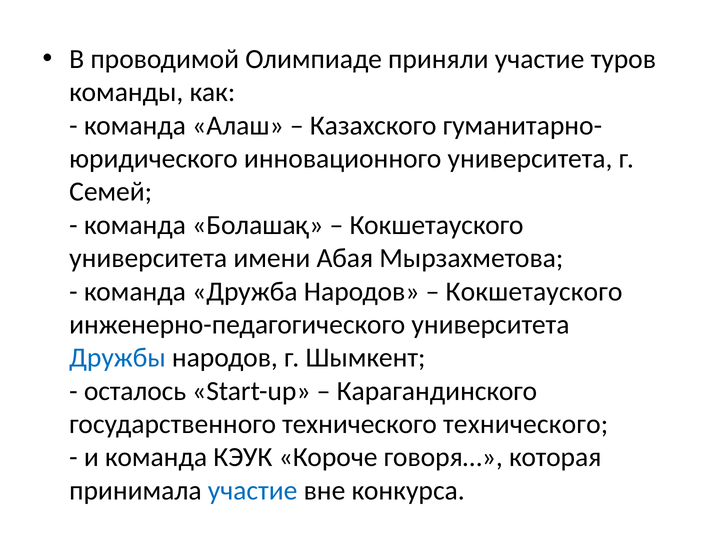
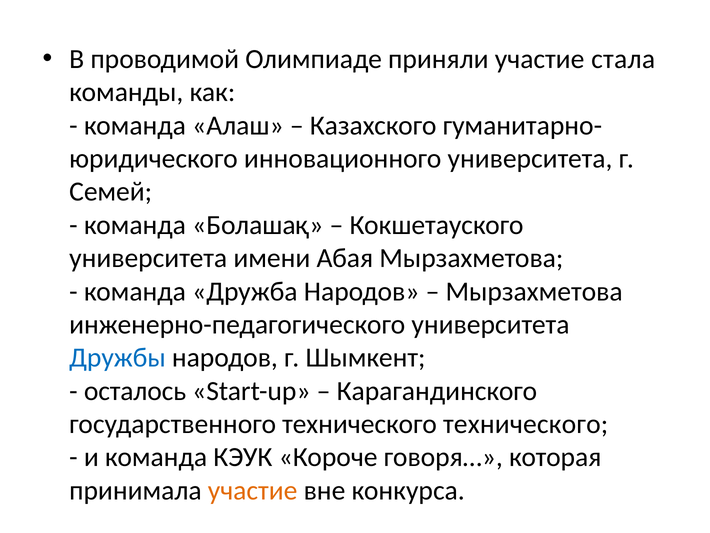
туров: туров -> стала
Кокшетауского at (534, 291): Кокшетауского -> Мырзахметова
участие at (253, 490) colour: blue -> orange
